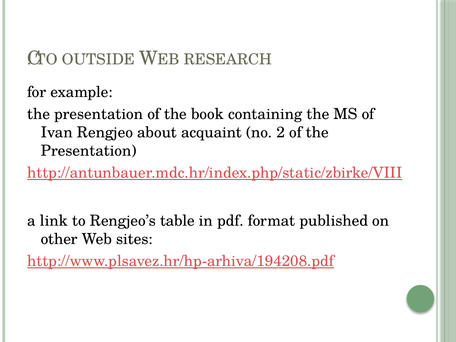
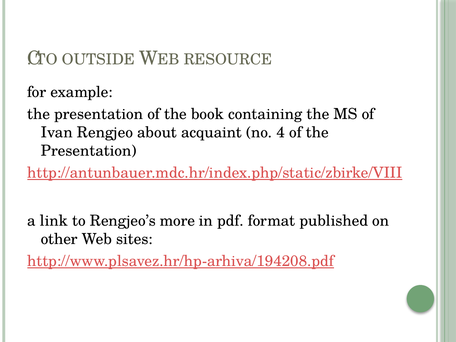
RESEARCH: RESEARCH -> RESOURCE
2: 2 -> 4
table: table -> more
